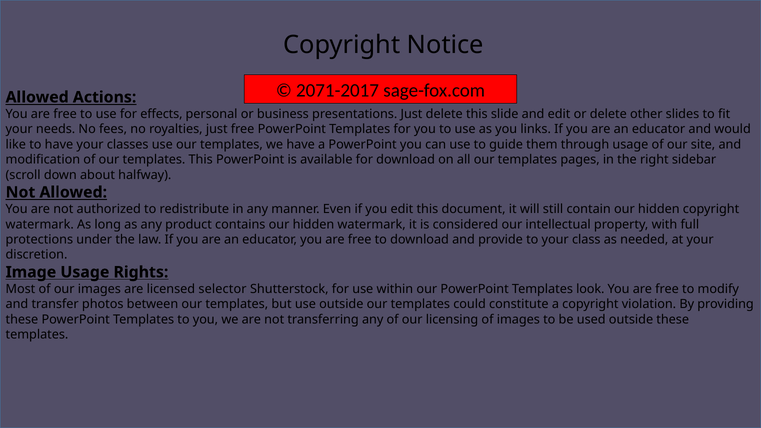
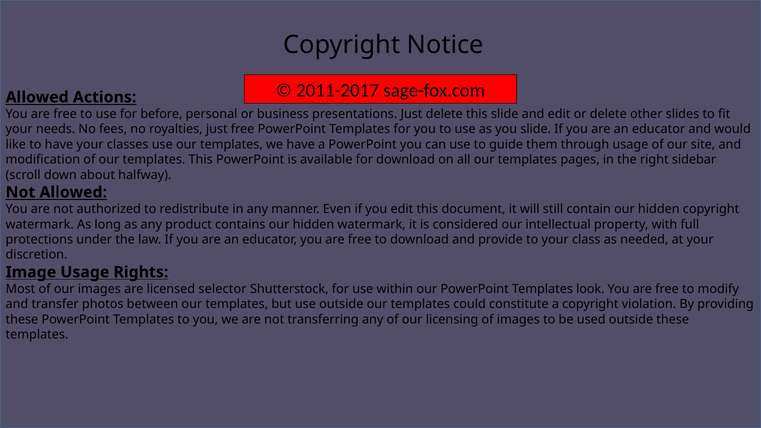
2071-2017: 2071-2017 -> 2011-2017
effects: effects -> before
you links: links -> slide
